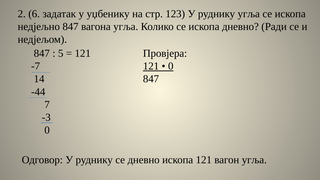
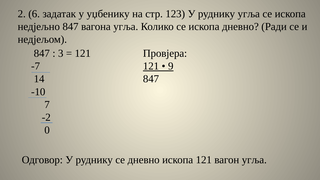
5: 5 -> 3
0 at (171, 66): 0 -> 9
-44: -44 -> -10
-3: -3 -> -2
